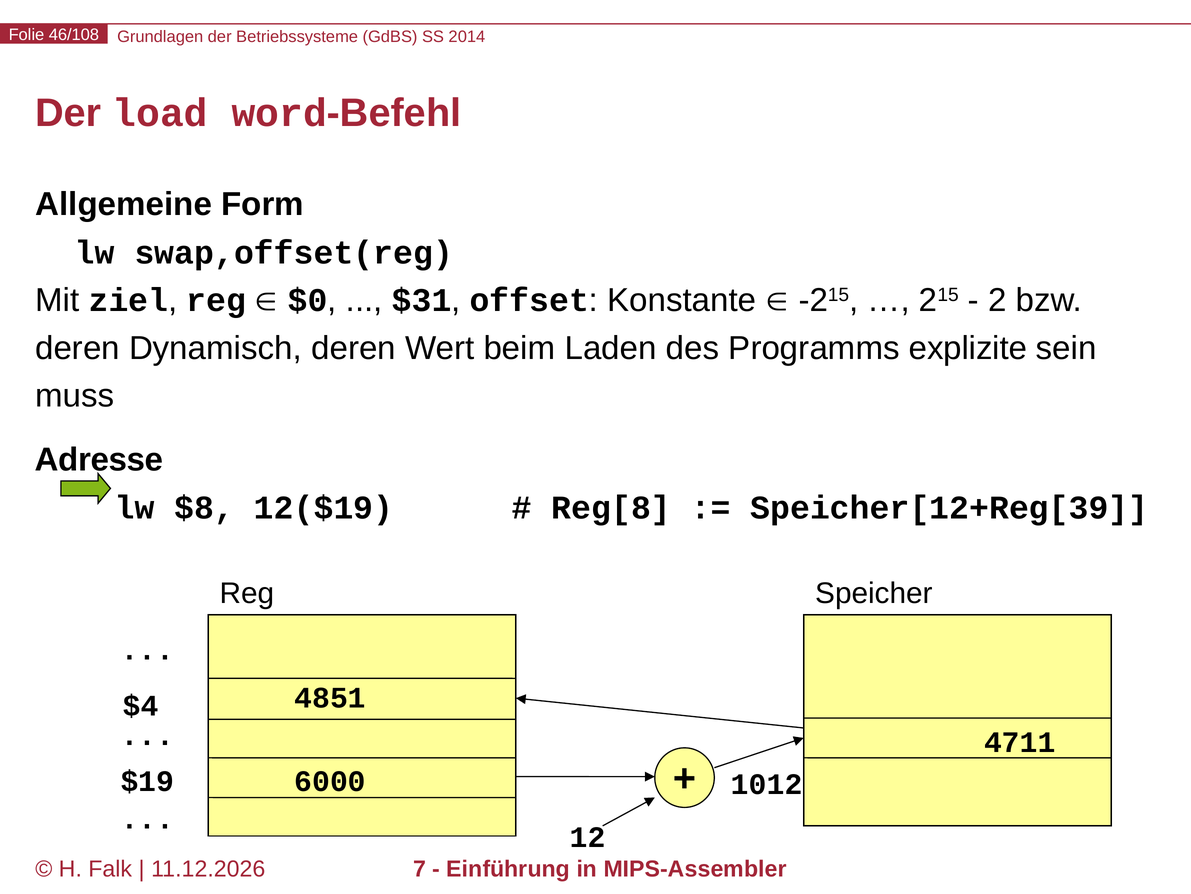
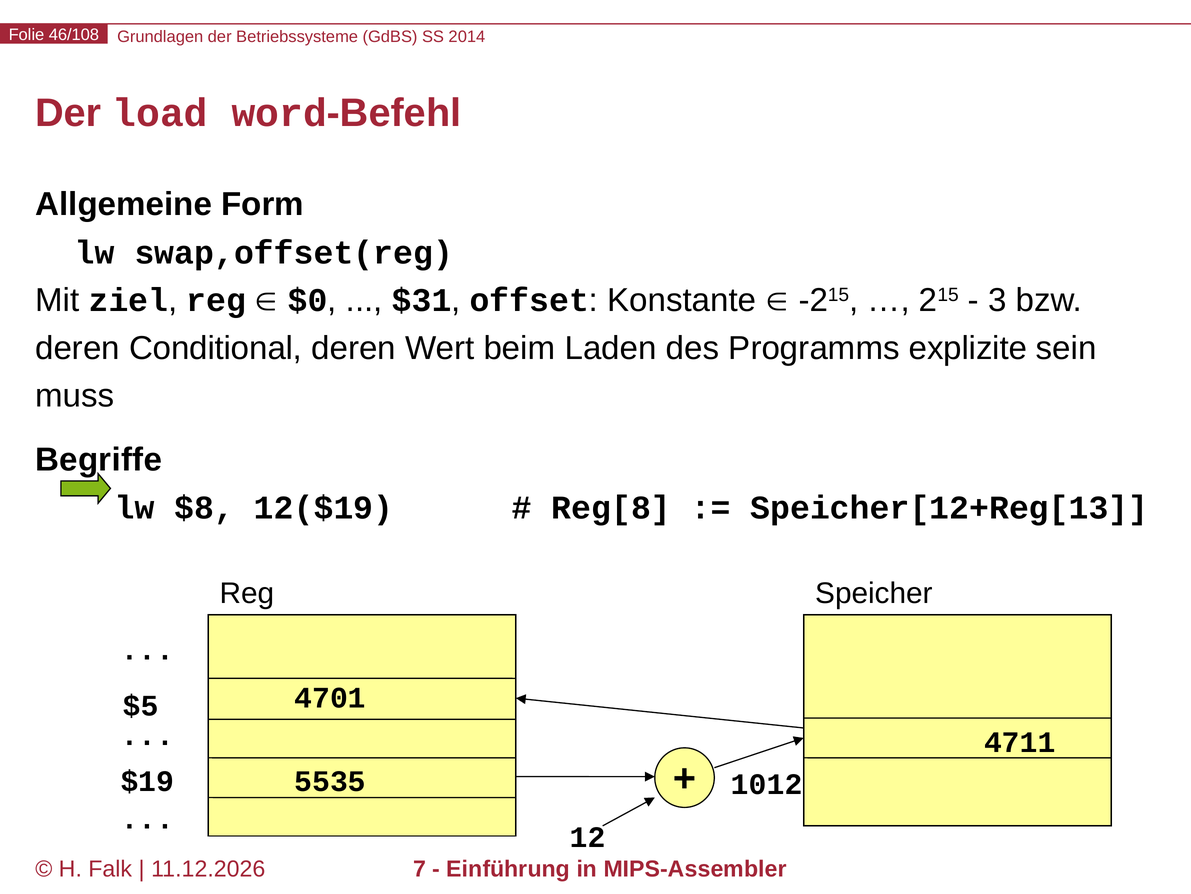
2: 2 -> 3
Dynamisch: Dynamisch -> Conditional
Adresse: Adresse -> Begriffe
Speicher[12+Reg[39: Speicher[12+Reg[39 -> Speicher[12+Reg[13
4851: 4851 -> 4701
$4: $4 -> $5
6000: 6000 -> 5535
